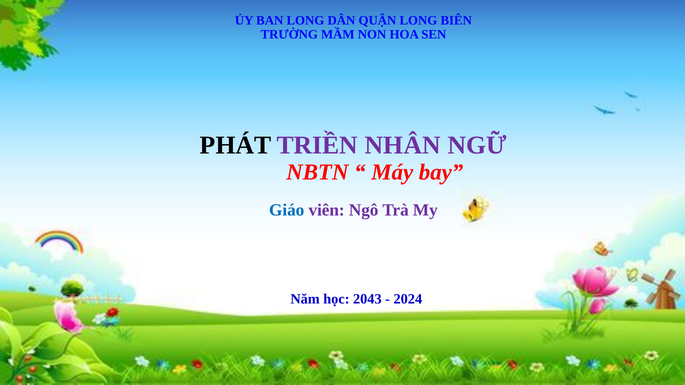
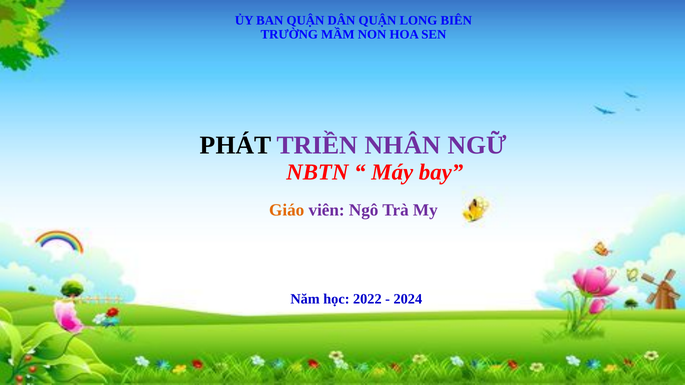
BAN LONG: LONG -> QUẬN
Giáo colour: blue -> orange
2043: 2043 -> 2022
